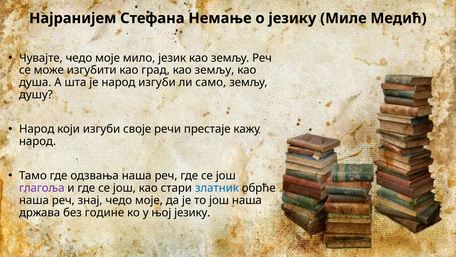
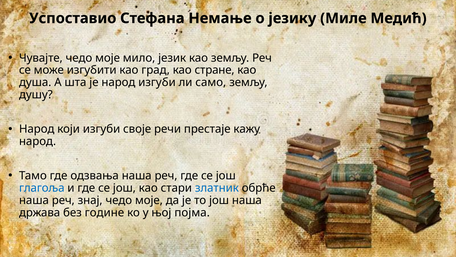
Најранијем: Најранијем -> Успоставио
град као земљу: земљу -> стране
глагоља colour: purple -> blue
њој језику: језику -> појма
